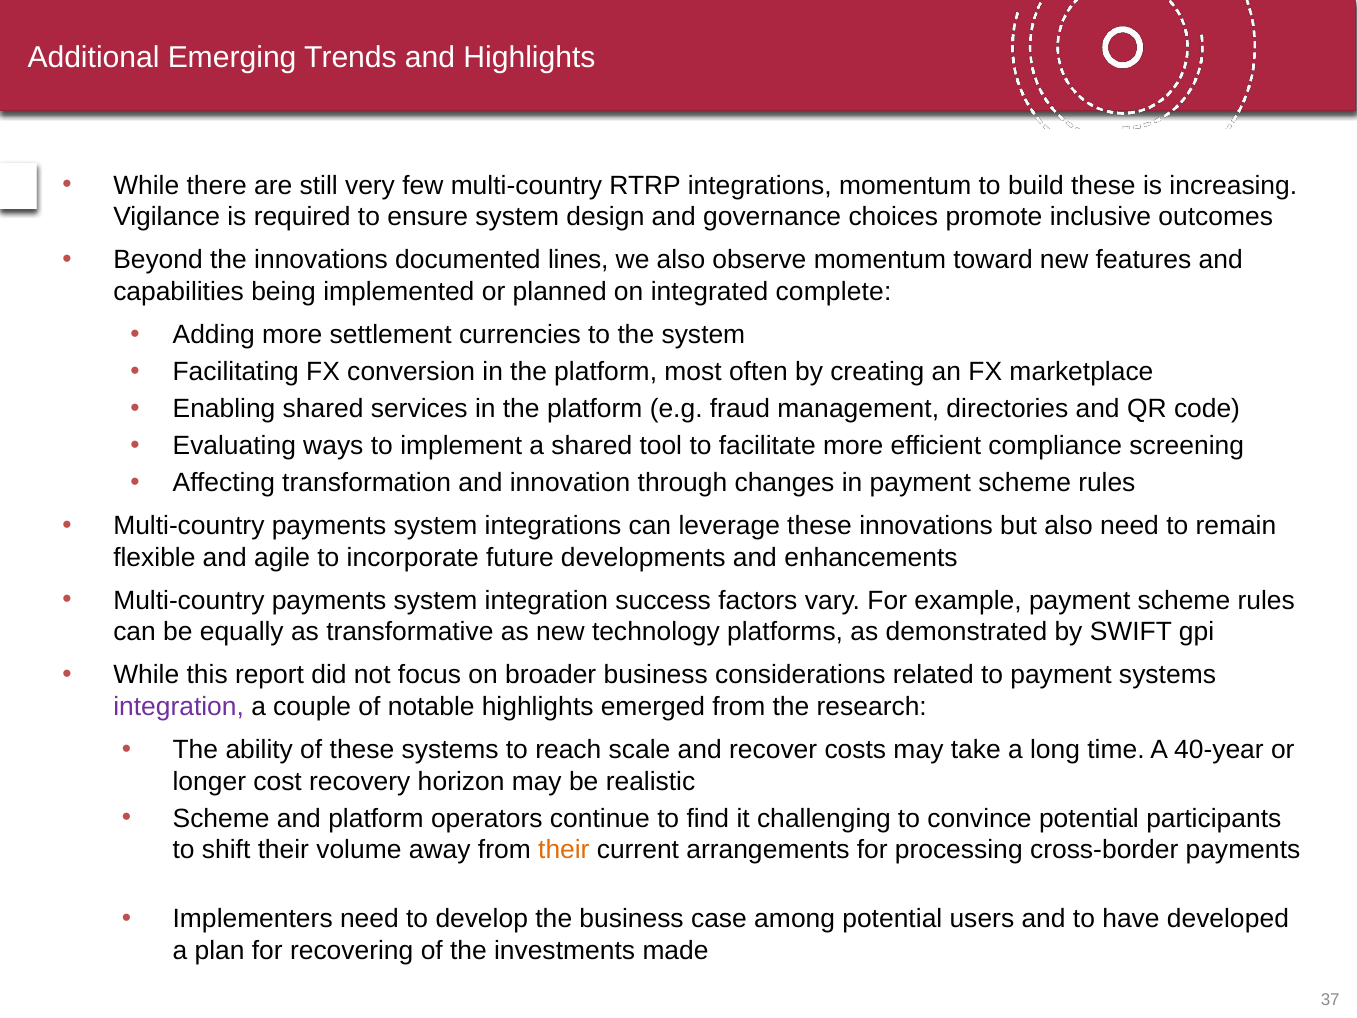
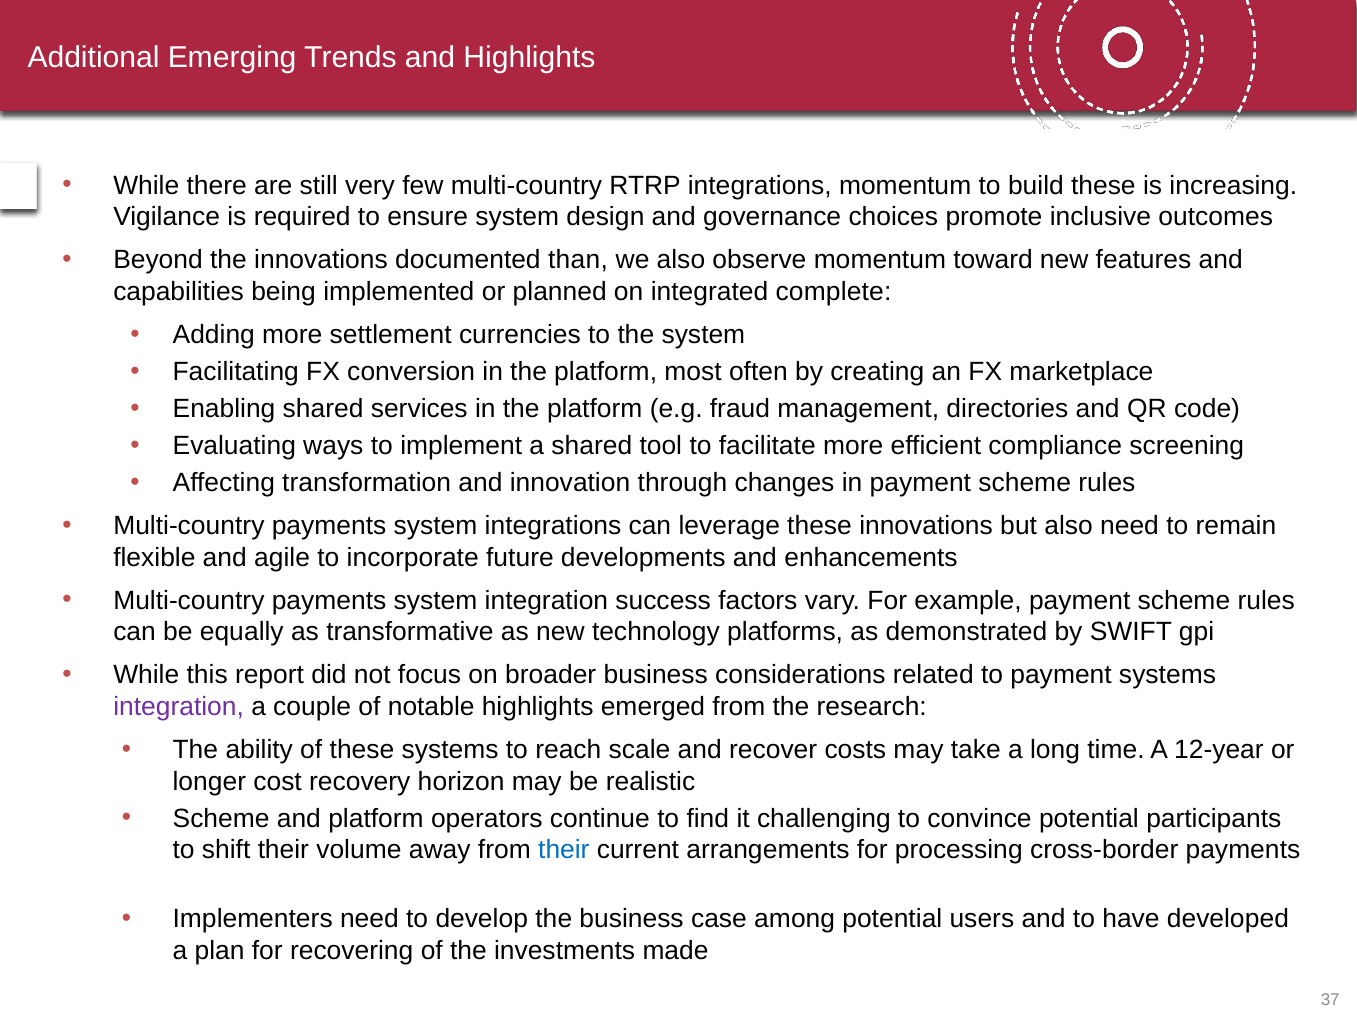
lines: lines -> than
40-year: 40-year -> 12-year
their at (564, 850) colour: orange -> blue
